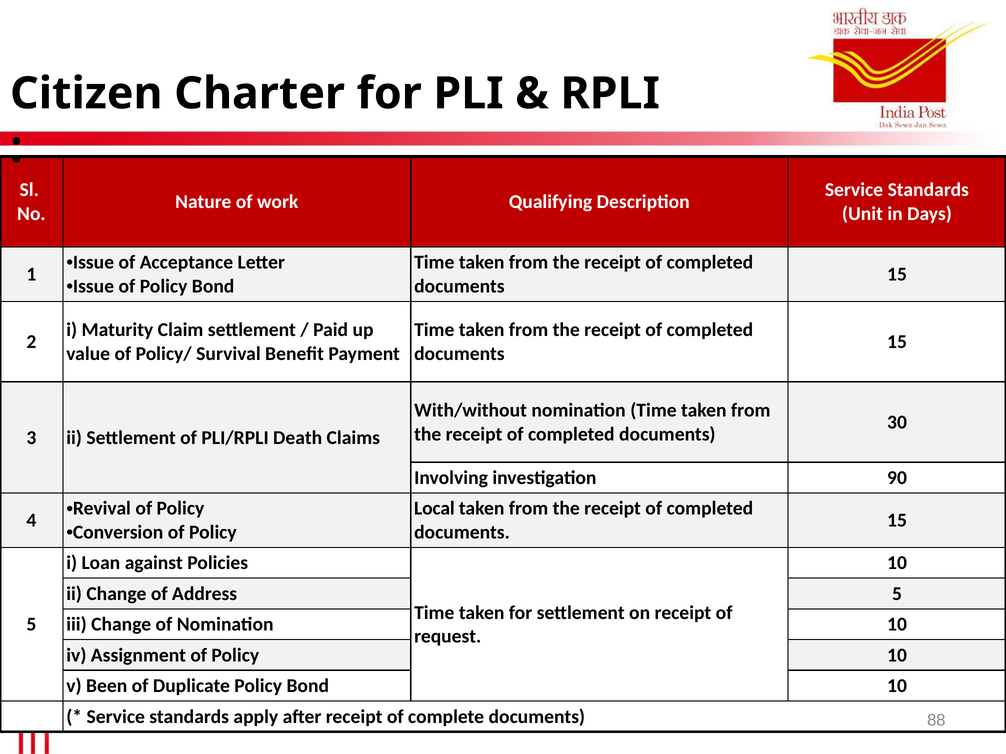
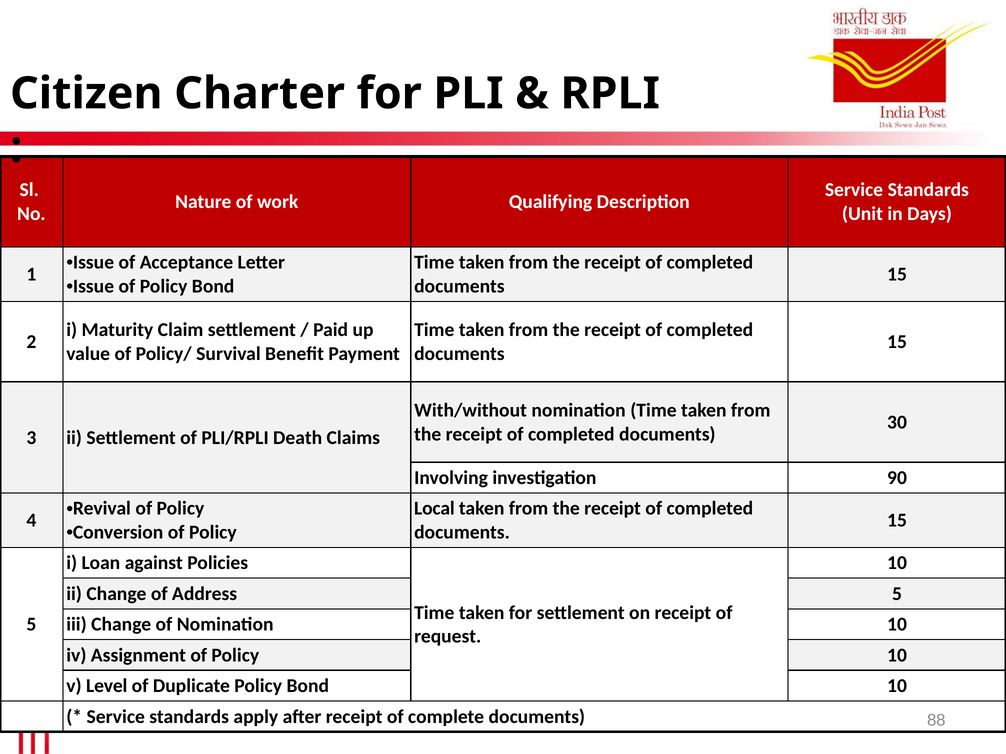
Been: Been -> Level
